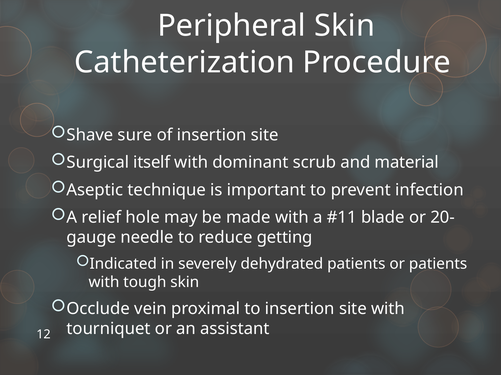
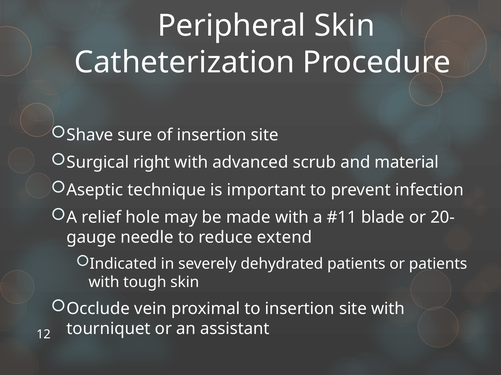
itself: itself -> right
dominant: dominant -> advanced
getting: getting -> extend
